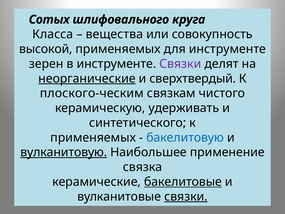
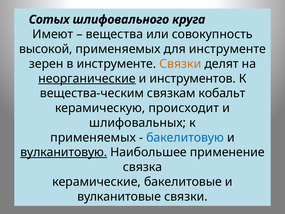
Класса: Класса -> Имеют
Связки at (180, 64) colour: purple -> orange
сверхтвердый: сверхтвердый -> инструментов
плоского-ческим: плоского-ческим -> вещества-ческим
чистого: чистого -> кобальт
удерживать: удерживать -> происходит
синтетического: синтетического -> шлифовальных
бакелитовые underline: present -> none
связки at (186, 196) underline: present -> none
